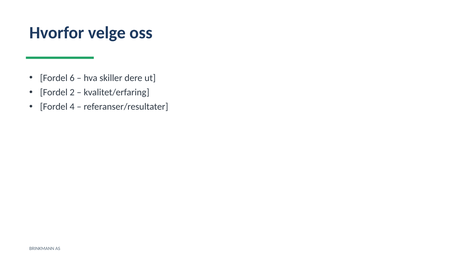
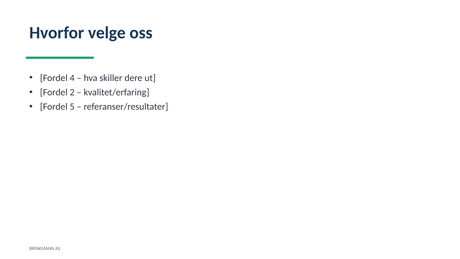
6: 6 -> 4
4: 4 -> 5
